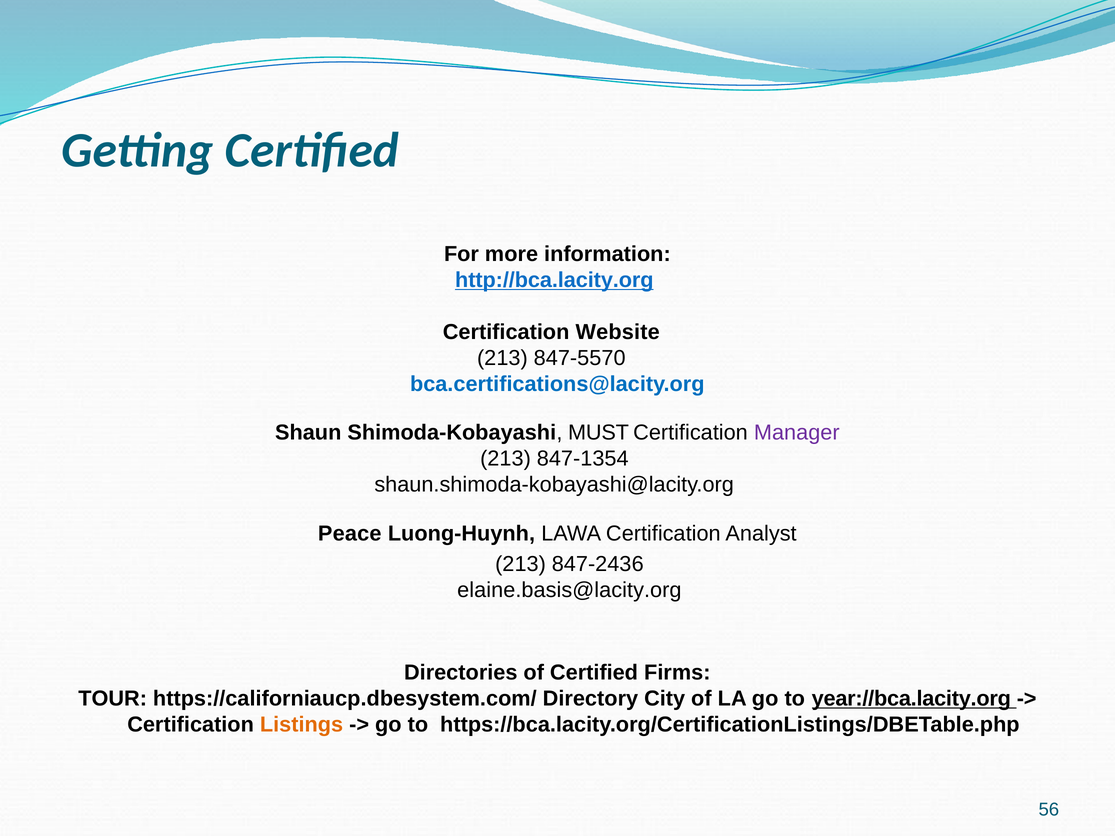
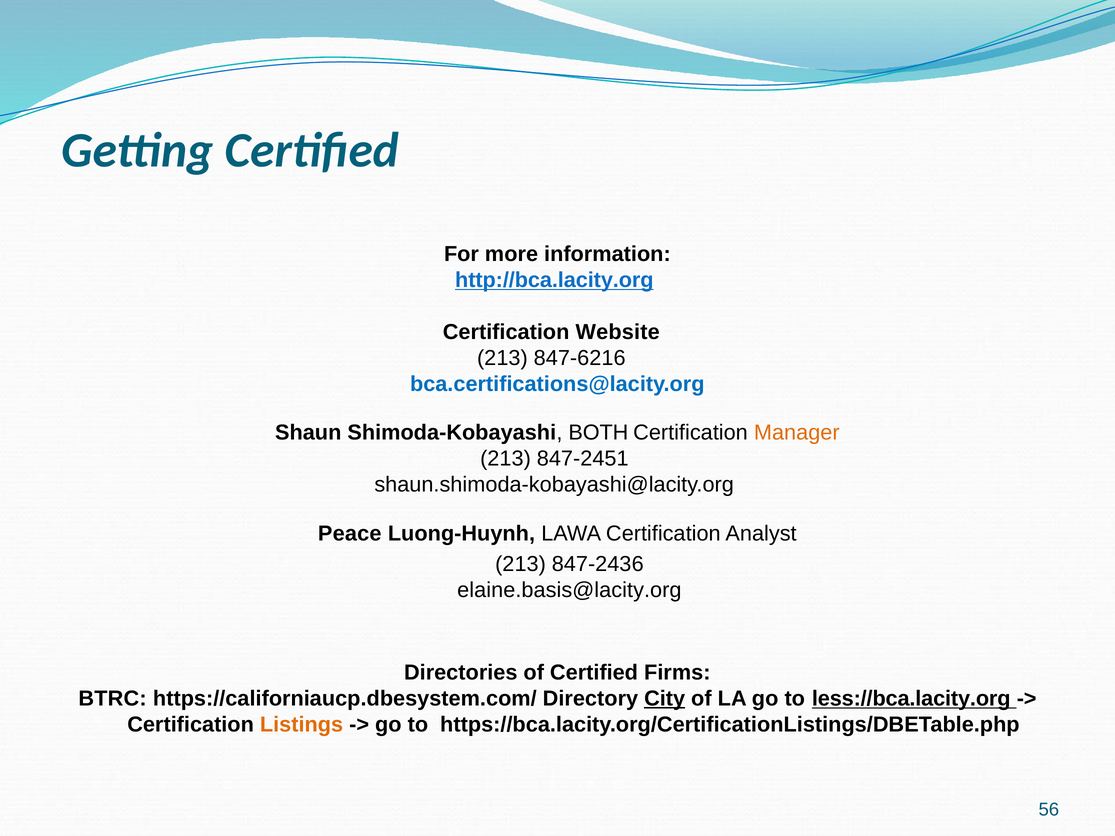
847-5570: 847-5570 -> 847-6216
MUST: MUST -> BOTH
Manager colour: purple -> orange
847-1354: 847-1354 -> 847-2451
TOUR: TOUR -> BTRC
City underline: none -> present
year://bca.lacity.org: year://bca.lacity.org -> less://bca.lacity.org
